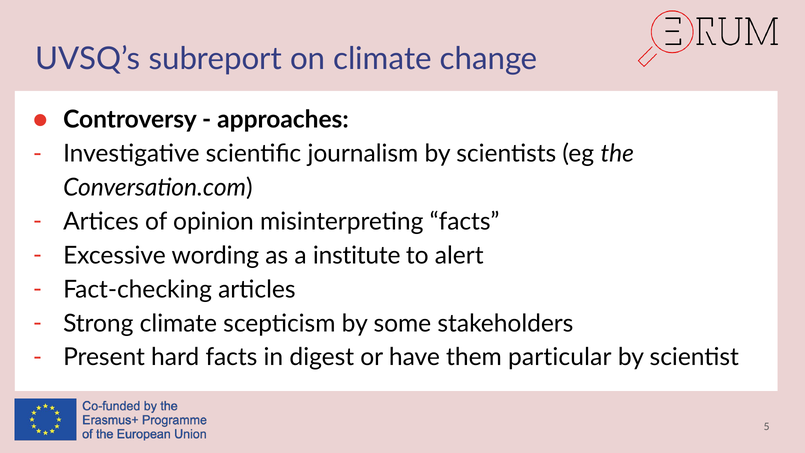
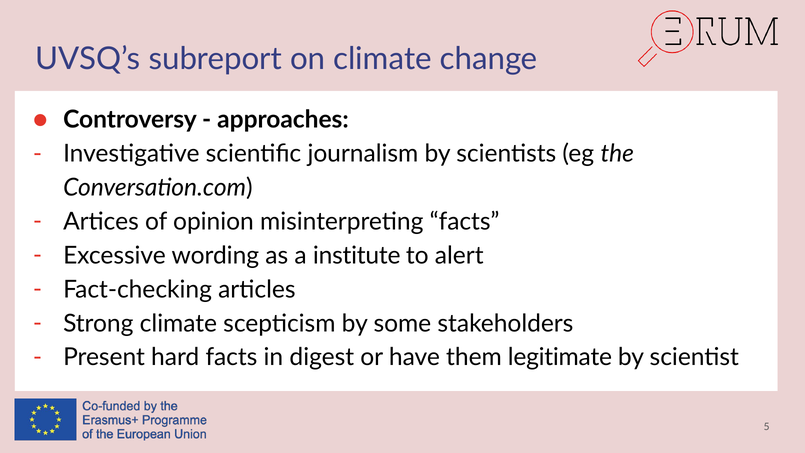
particular: particular -> legitimate
